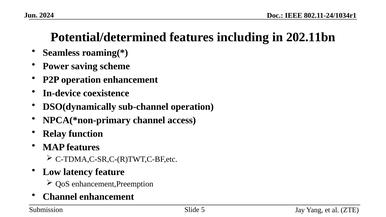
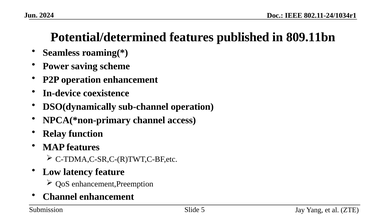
including: including -> published
202.11bn: 202.11bn -> 809.11bn
